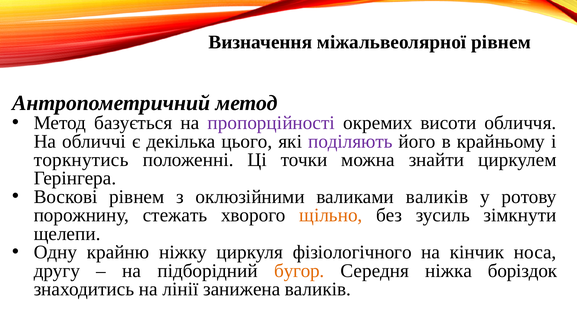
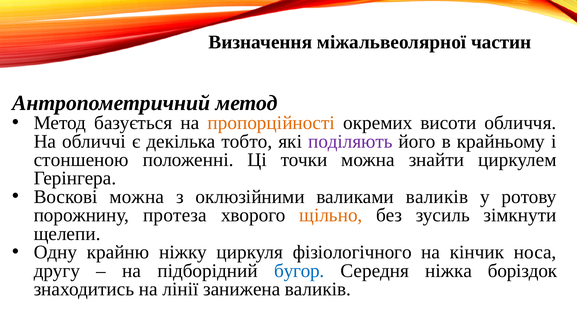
міжальвеолярної рівнем: рівнем -> частин
пропорційності colour: purple -> orange
цього: цього -> тобто
торкнутись: торкнутись -> стоншеною
Воскові рівнем: рівнем -> можна
стежать: стежать -> протеза
бугор colour: orange -> blue
